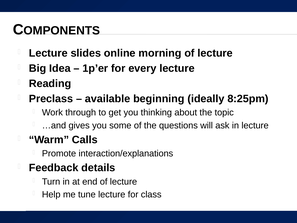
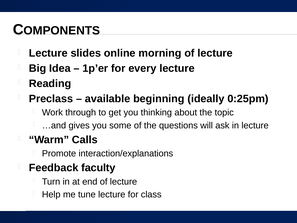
8:25pm: 8:25pm -> 0:25pm
details: details -> faculty
